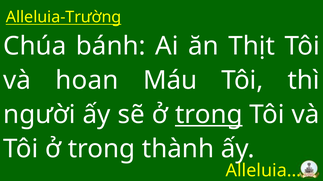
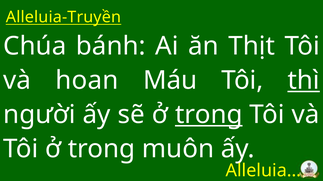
Alleluia-Trường: Alleluia-Trường -> Alleluia-Truyền
thì underline: none -> present
thành: thành -> muôn
